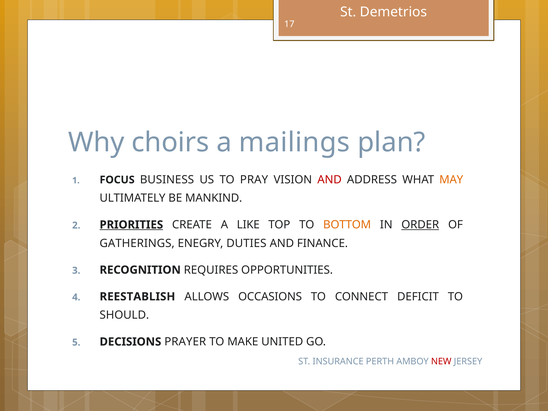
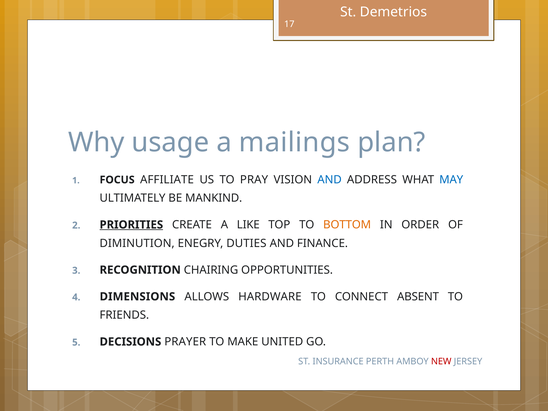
choirs: choirs -> usage
BUSINESS: BUSINESS -> AFFILIATE
AND at (330, 180) colour: red -> blue
MAY colour: orange -> blue
ORDER underline: present -> none
GATHERINGS: GATHERINGS -> DIMINUTION
REQUIRES: REQUIRES -> CHAIRING
REESTABLISH: REESTABLISH -> DIMENSIONS
OCCASIONS: OCCASIONS -> HARDWARE
DEFICIT: DEFICIT -> ABSENT
SHOULD: SHOULD -> FRIENDS
